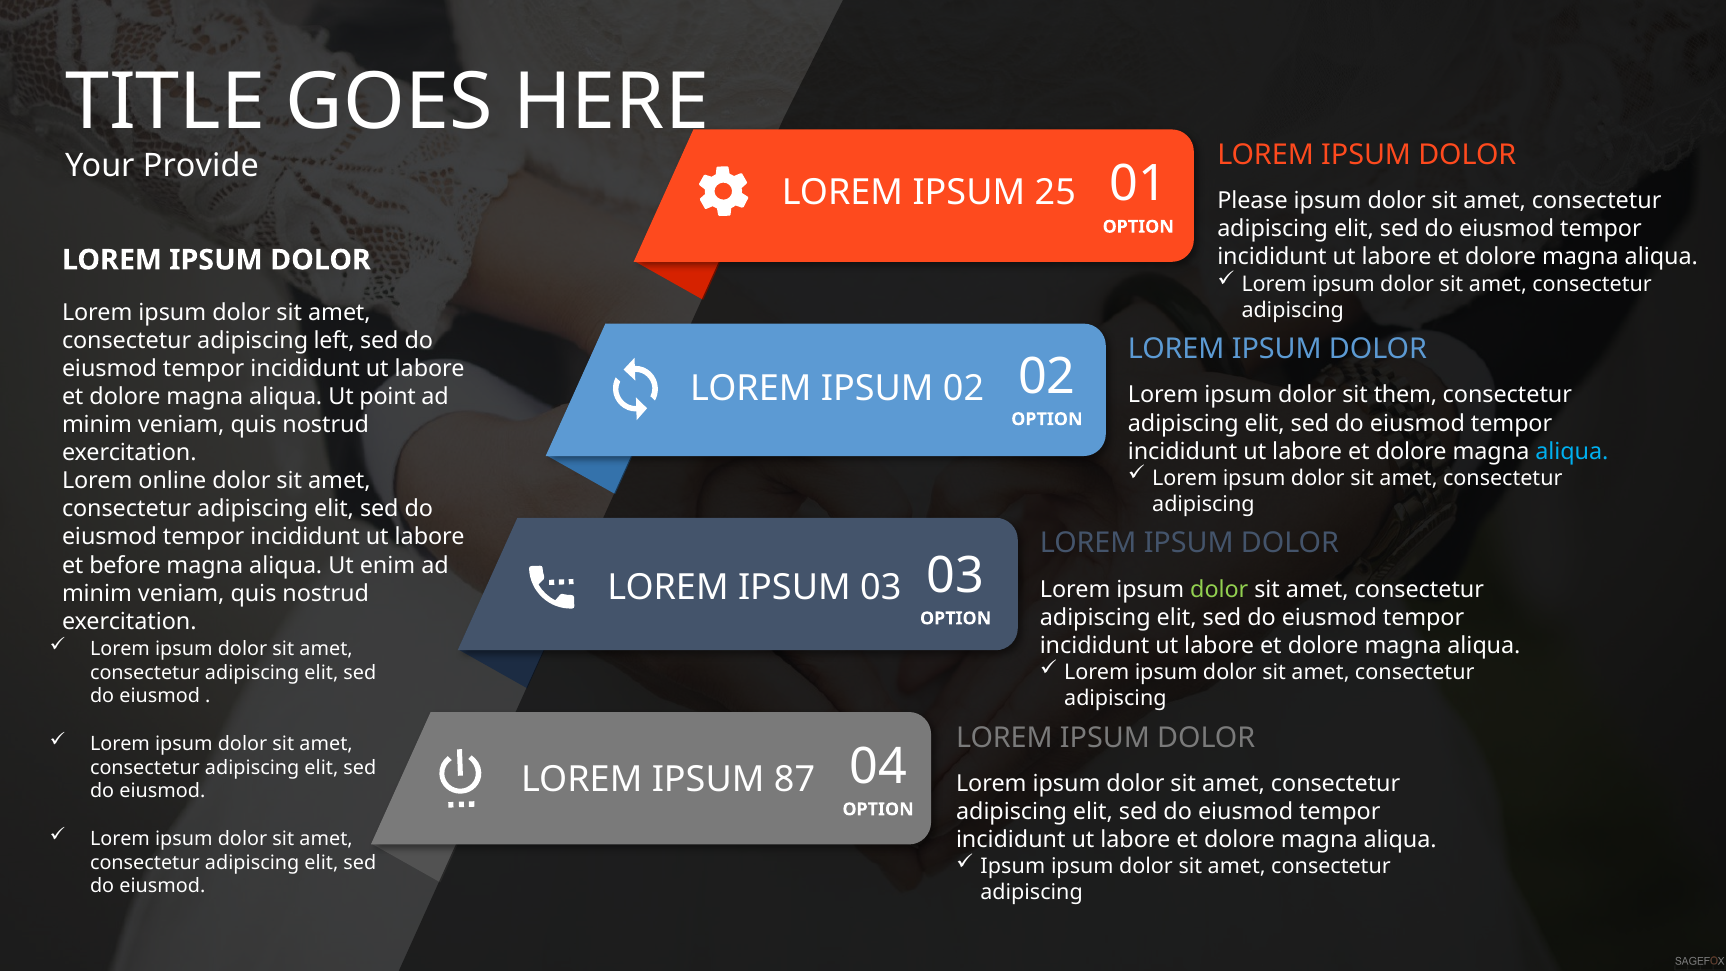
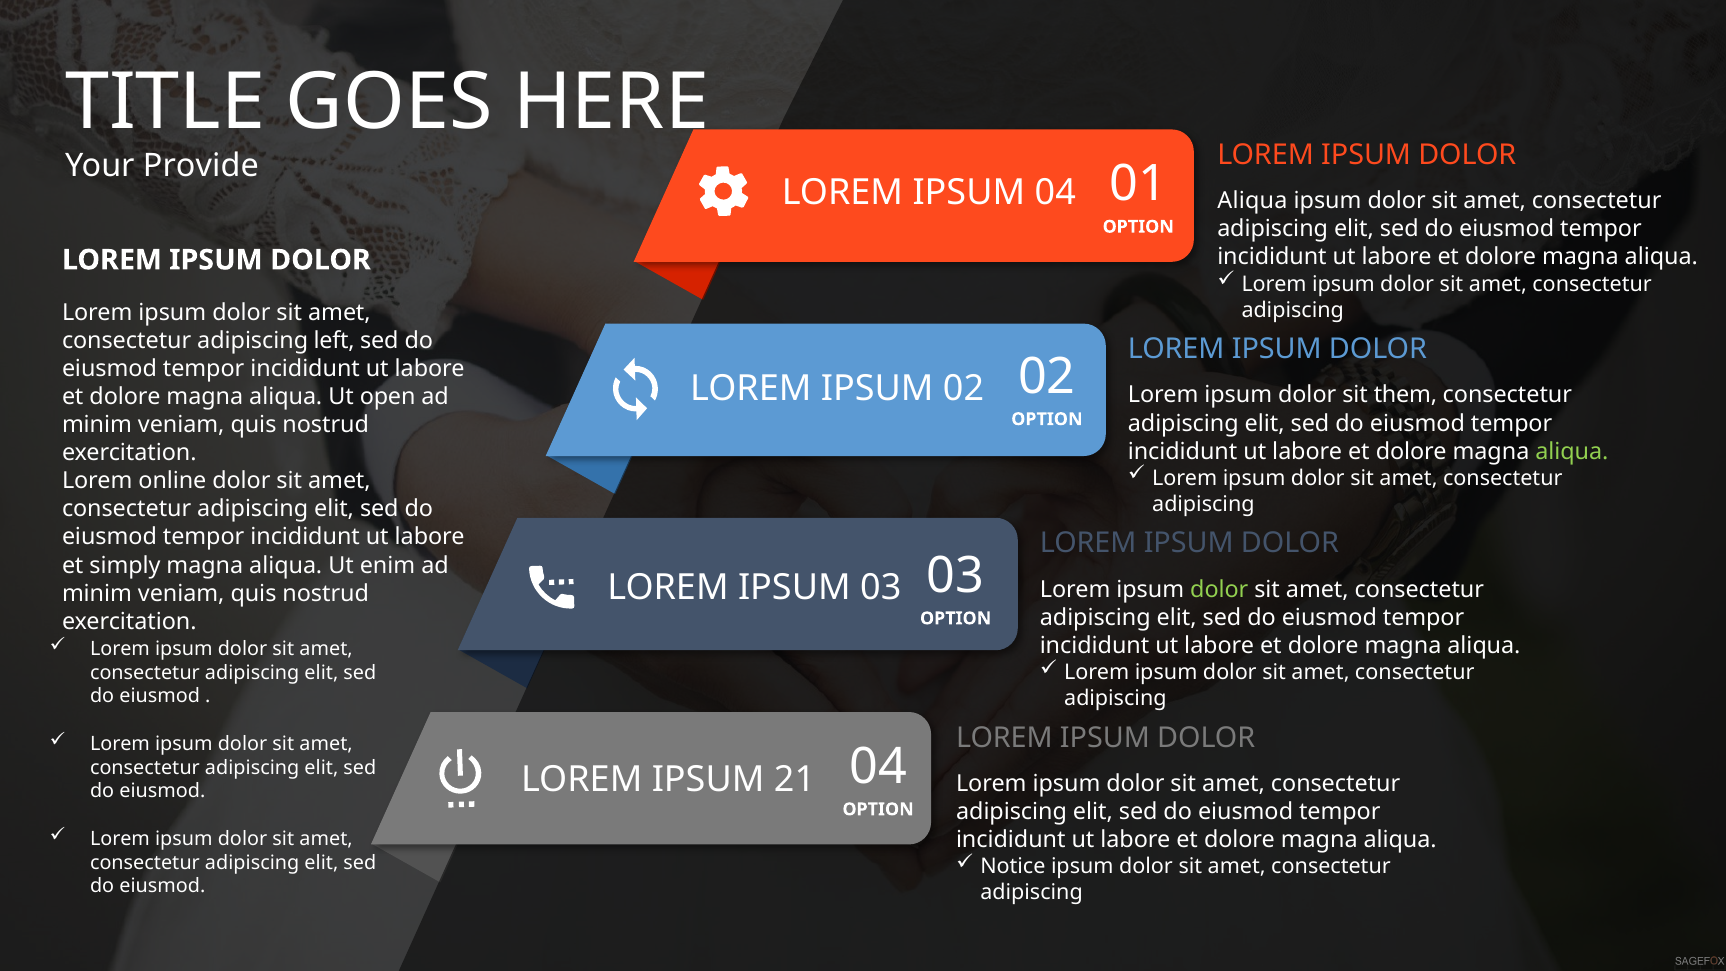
IPSUM 25: 25 -> 04
Please at (1253, 201): Please -> Aliqua
point: point -> open
aliqua at (1572, 451) colour: light blue -> light green
before: before -> simply
87: 87 -> 21
Ipsum at (1013, 867): Ipsum -> Notice
